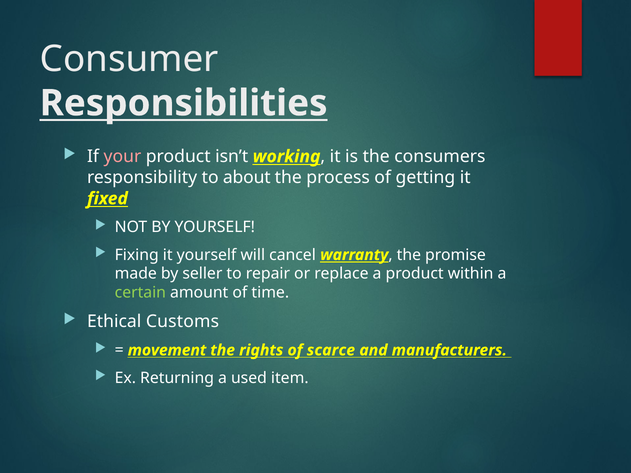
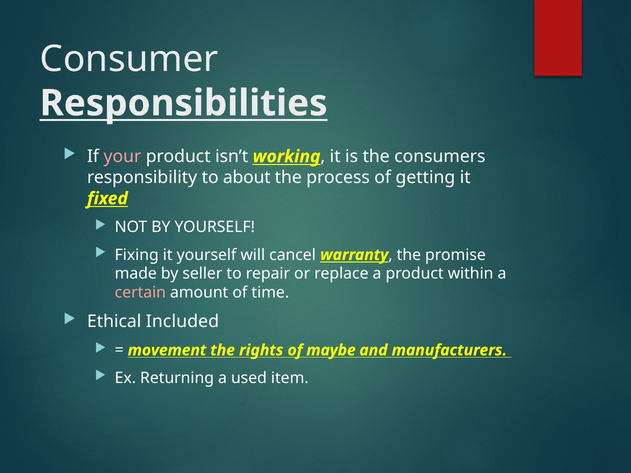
certain colour: light green -> pink
Customs: Customs -> Included
scarce: scarce -> maybe
